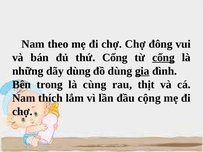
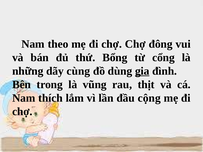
thứ Cổng: Cổng -> Bổng
cổng at (163, 58) underline: present -> none
dãy dùng: dùng -> cùng
cùng: cùng -> vũng
